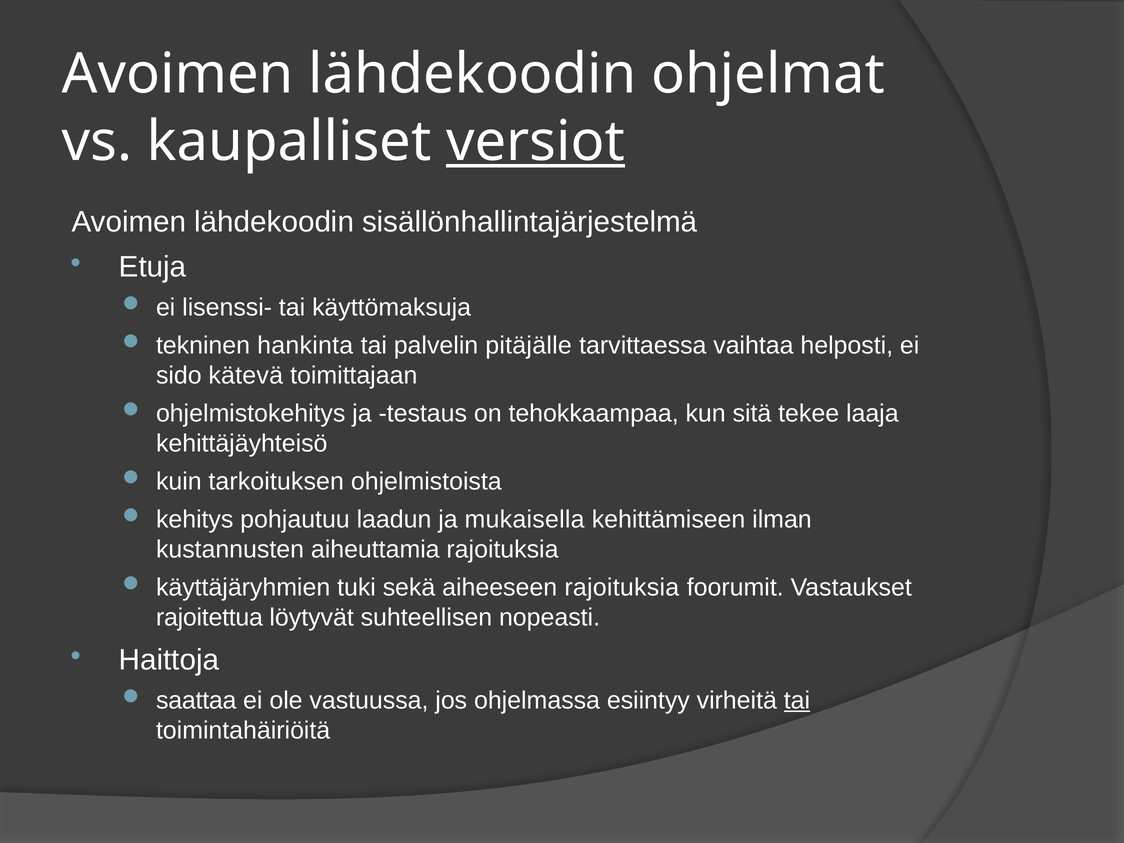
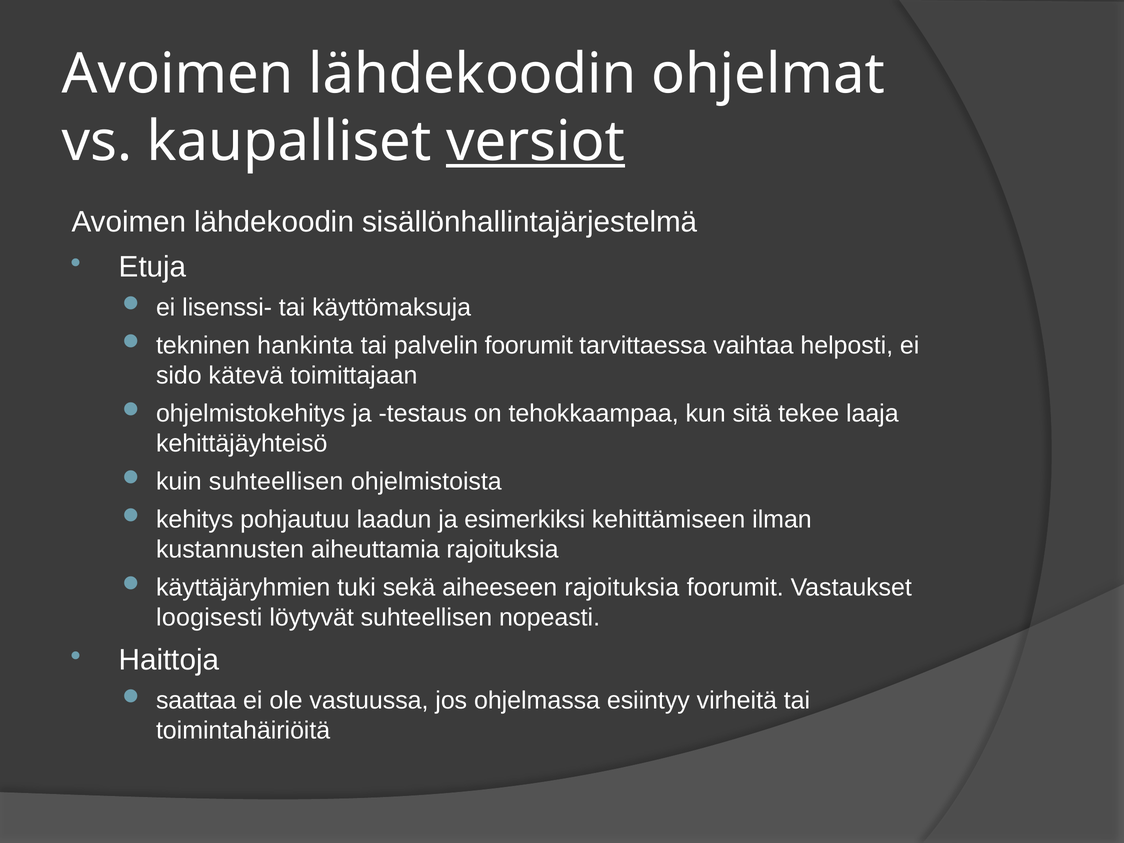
palvelin pitäjälle: pitäjälle -> foorumit
kuin tarkoituksen: tarkoituksen -> suhteellisen
mukaisella: mukaisella -> esimerkiksi
rajoitettua: rajoitettua -> loogisesti
tai at (797, 701) underline: present -> none
